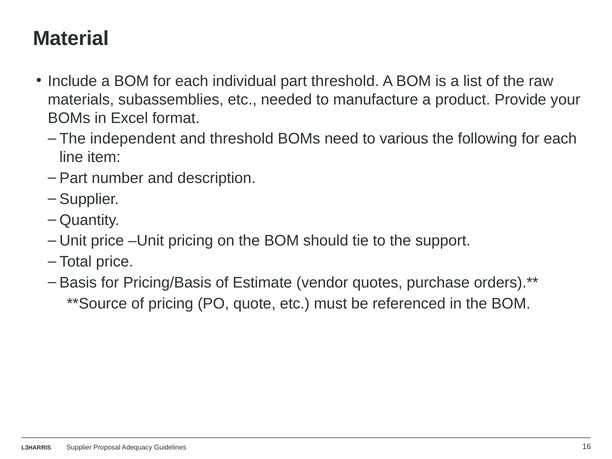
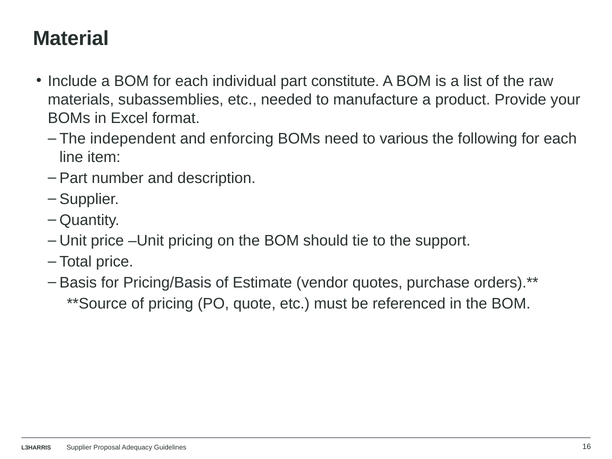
part threshold: threshold -> constitute
and threshold: threshold -> enforcing
